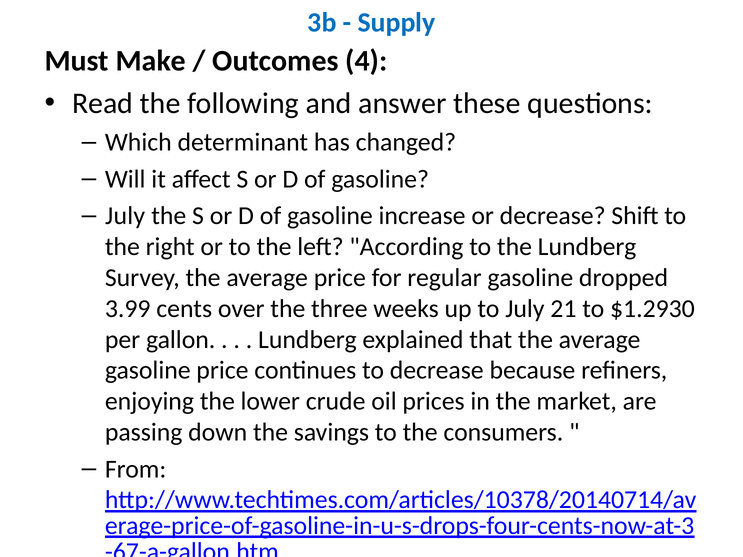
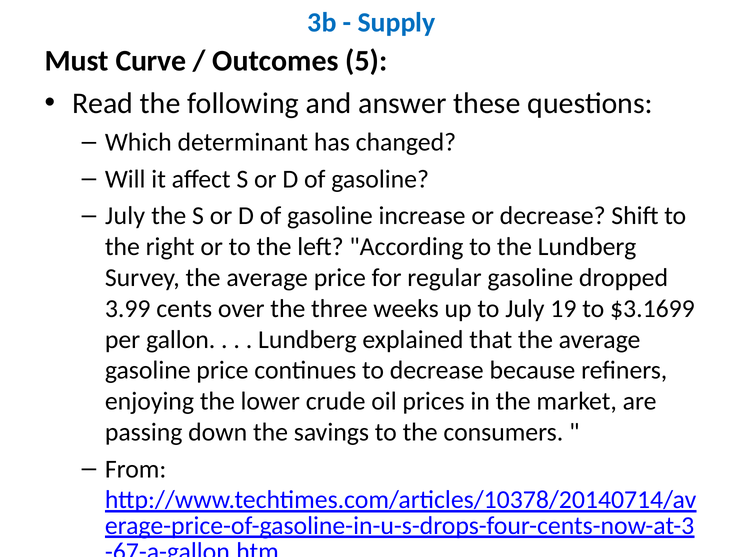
Make: Make -> Curve
4: 4 -> 5
21: 21 -> 19
$1.2930: $1.2930 -> $3.1699
